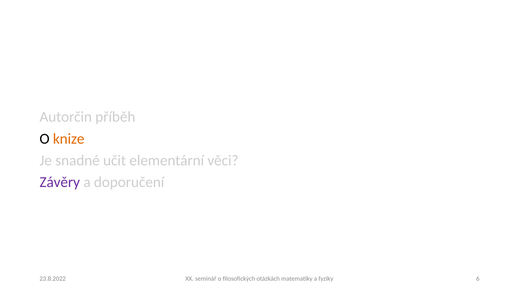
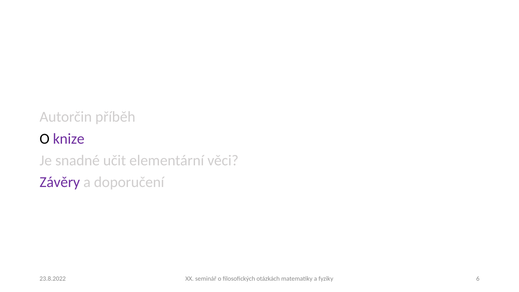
knize colour: orange -> purple
